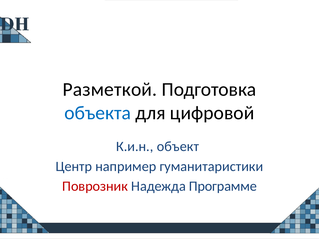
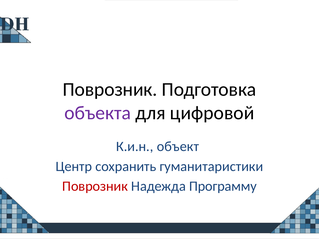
Разметкой at (110, 90): Разметкой -> Поврозник
объекта colour: blue -> purple
например: например -> сохранить
Программе: Программе -> Программу
